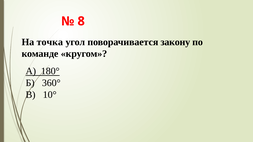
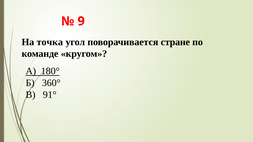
8: 8 -> 9
закону: закону -> стране
10°: 10° -> 91°
